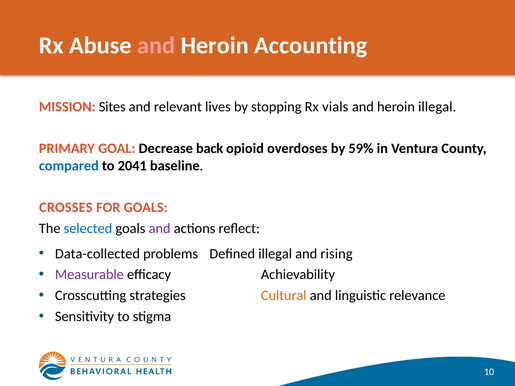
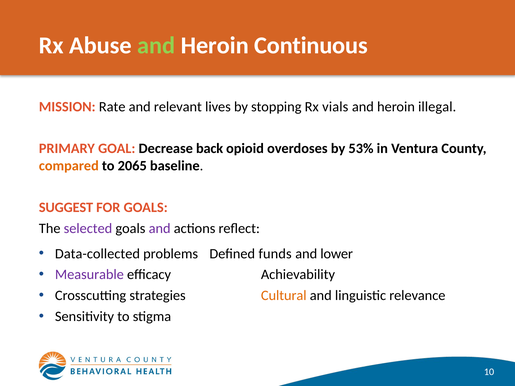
and at (156, 46) colour: pink -> light green
Accounting: Accounting -> Continuous
Sites: Sites -> Rate
59%: 59% -> 53%
compared colour: blue -> orange
2041: 2041 -> 2065
CROSSES: CROSSES -> SUGGEST
selected colour: blue -> purple
Defined illegal: illegal -> funds
rising: rising -> lower
